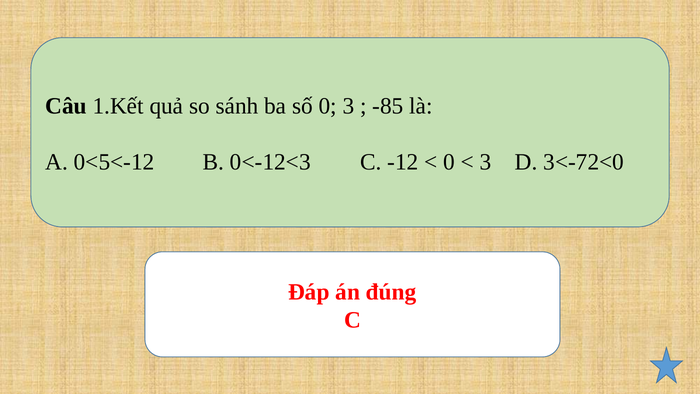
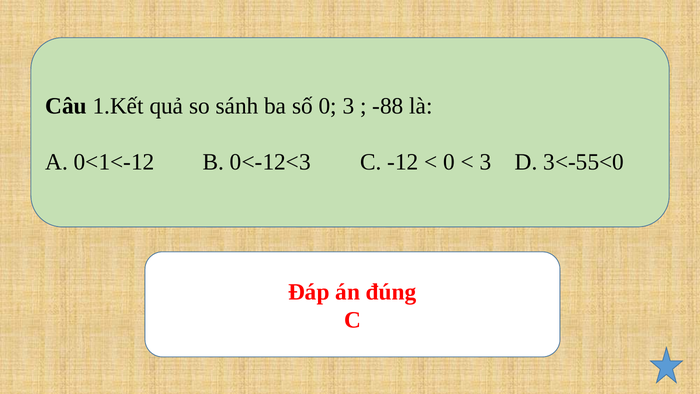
-85: -85 -> -88
0<5<-12: 0<5<-12 -> 0<1<-12
3<-72<0: 3<-72<0 -> 3<-55<0
